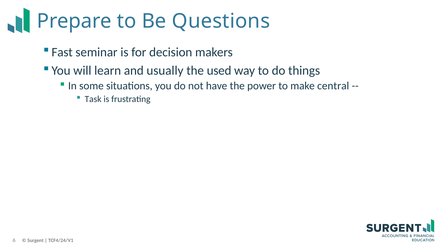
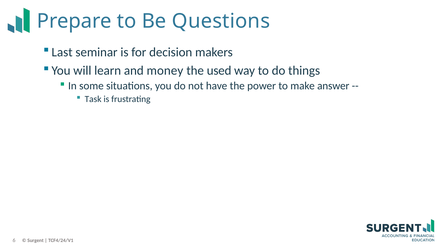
Fast: Fast -> Last
usually: usually -> money
central: central -> answer
